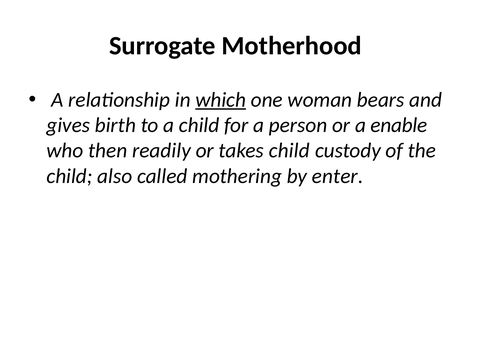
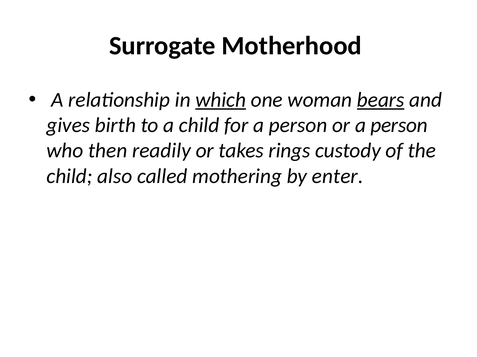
bears underline: none -> present
or a enable: enable -> person
takes child: child -> rings
